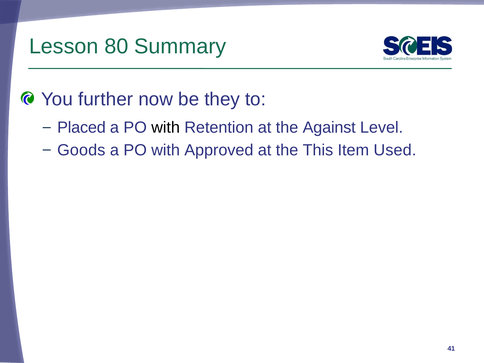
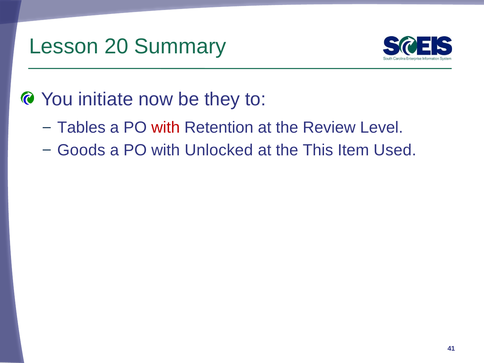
80: 80 -> 20
further: further -> initiate
Placed: Placed -> Tables
with at (166, 127) colour: black -> red
Against: Against -> Review
Approved: Approved -> Unlocked
